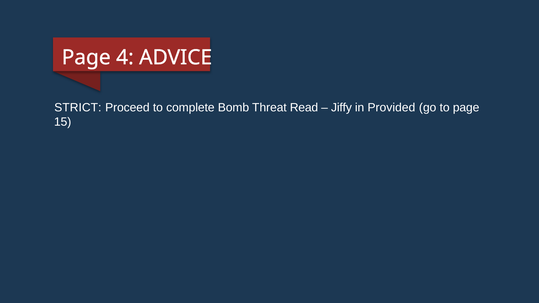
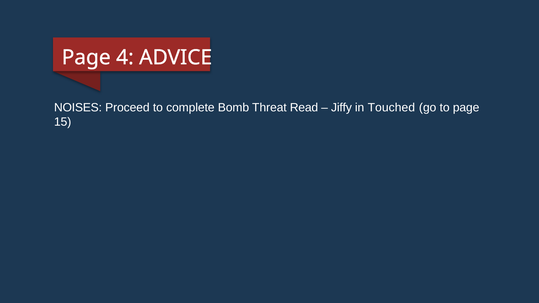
STRICT: STRICT -> NOISES
Provided: Provided -> Touched
